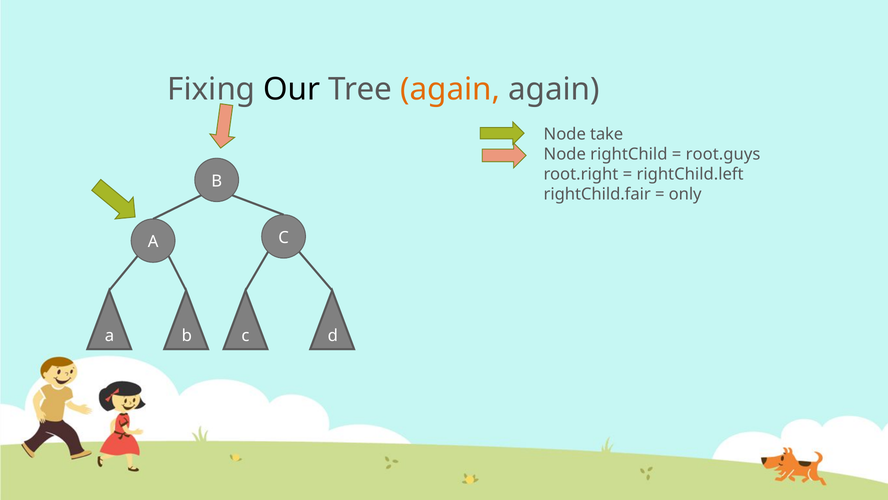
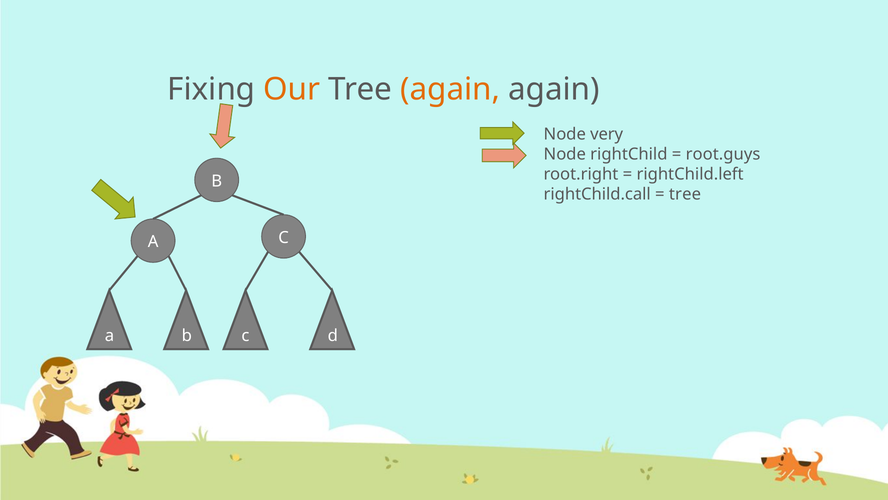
Our colour: black -> orange
take: take -> very
rightChild.fair: rightChild.fair -> rightChild.call
only at (685, 194): only -> tree
